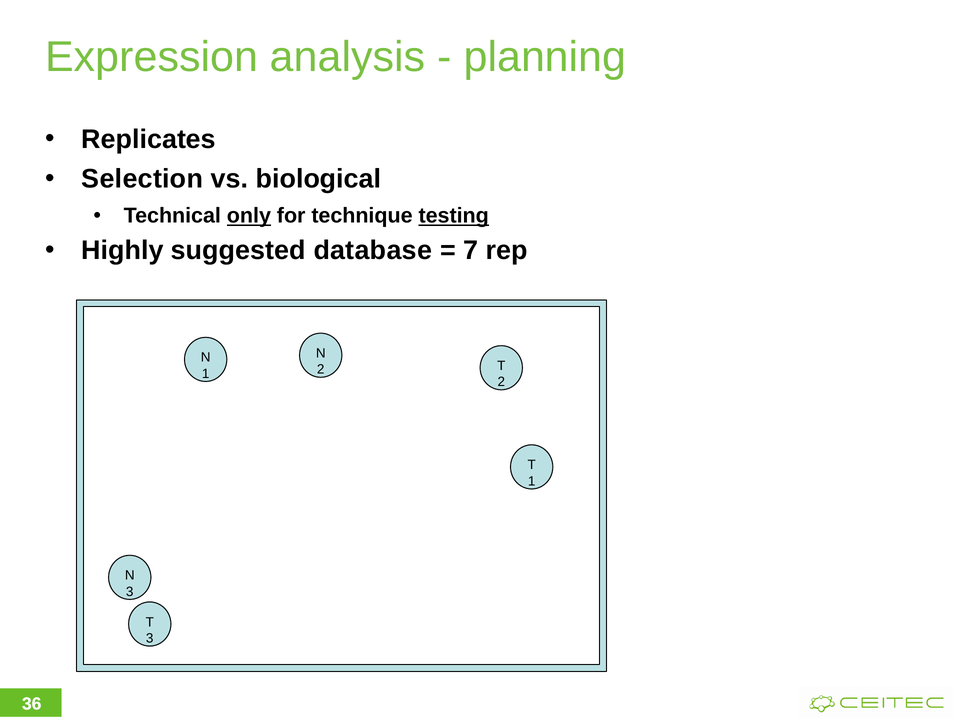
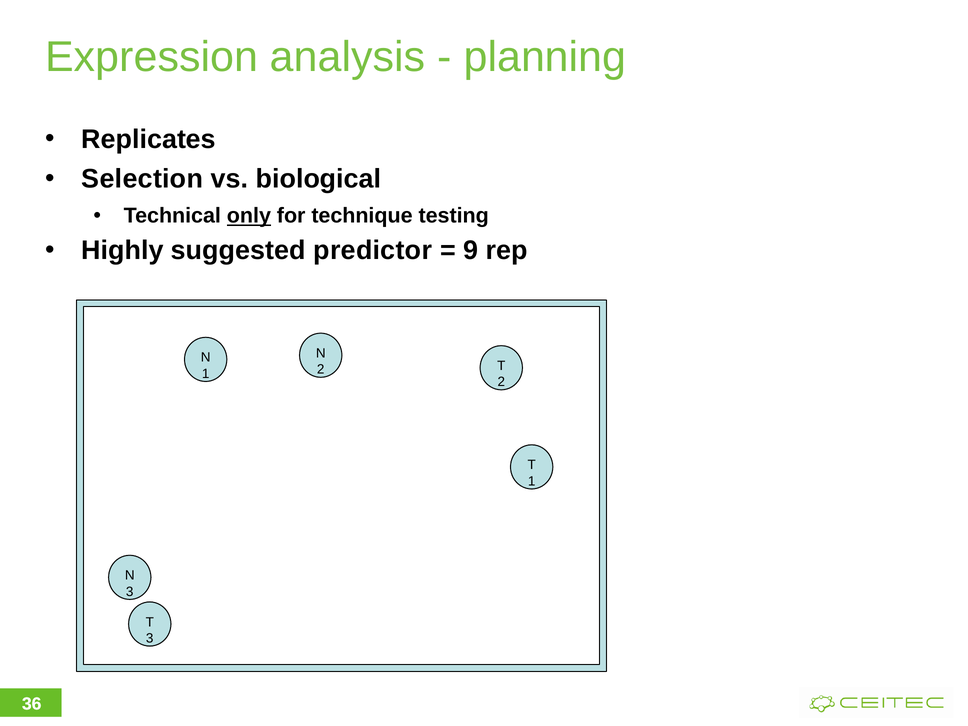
testing underline: present -> none
database: database -> predictor
7: 7 -> 9
